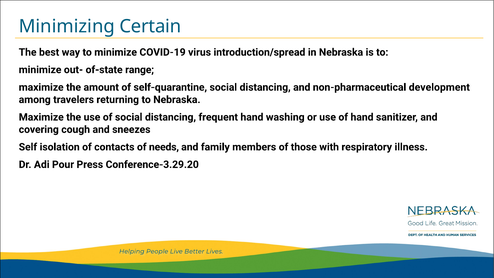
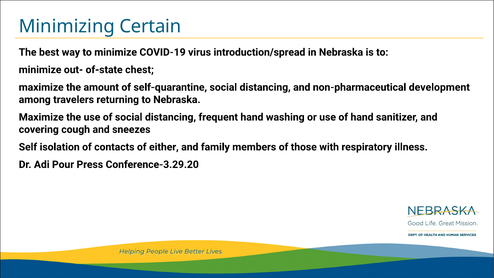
range: range -> chest
needs: needs -> either
